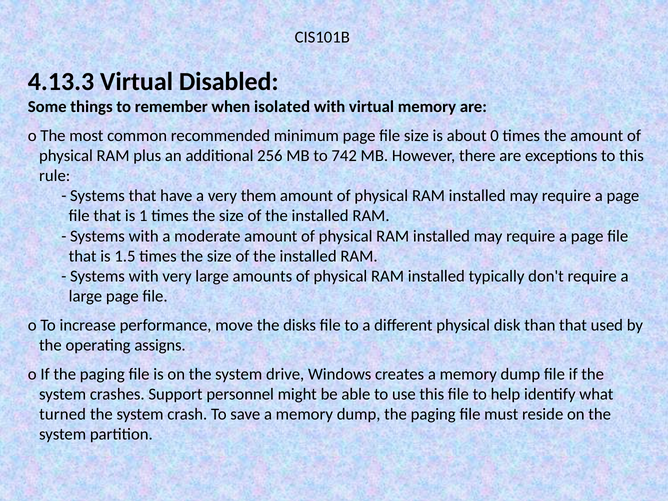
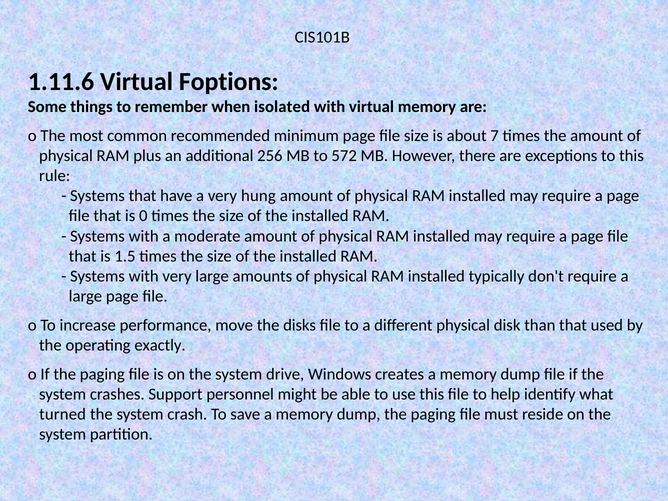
4.13.3: 4.13.3 -> 1.11.6
Disabled: Disabled -> Foptions
0: 0 -> 7
742: 742 -> 572
them: them -> hung
1: 1 -> 0
assigns: assigns -> exactly
